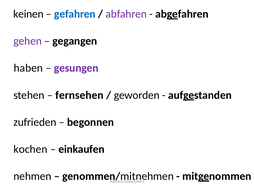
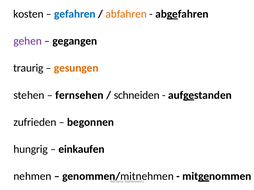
keinen: keinen -> kosten
abfahren colour: purple -> orange
haben: haben -> traurig
gesungen colour: purple -> orange
geworden: geworden -> schneiden
kochen: kochen -> hungrig
